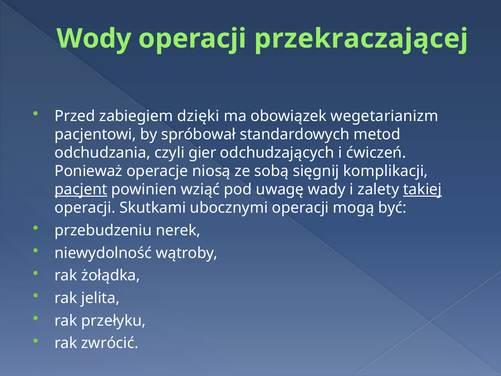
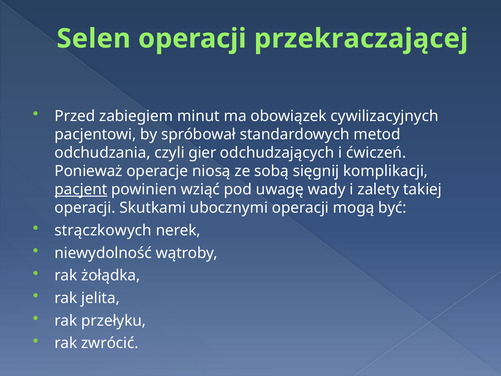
Wody: Wody -> Selen
dzięki: dzięki -> minut
wegetarianizm: wegetarianizm -> cywilizacyjnych
takiej underline: present -> none
przebudzeniu: przebudzeniu -> strączkowych
